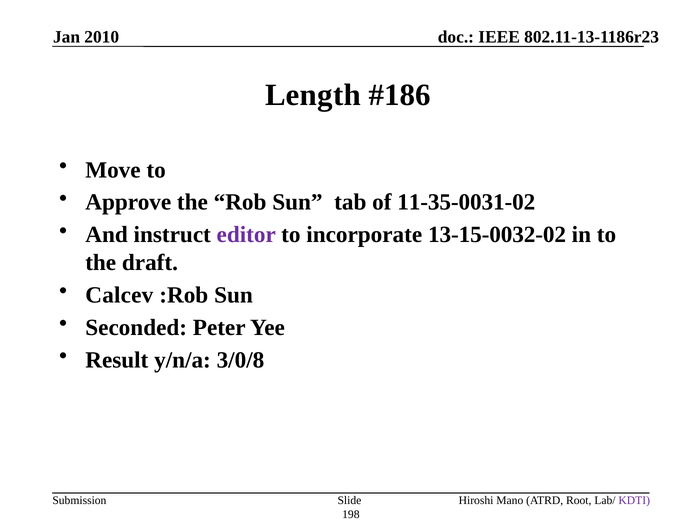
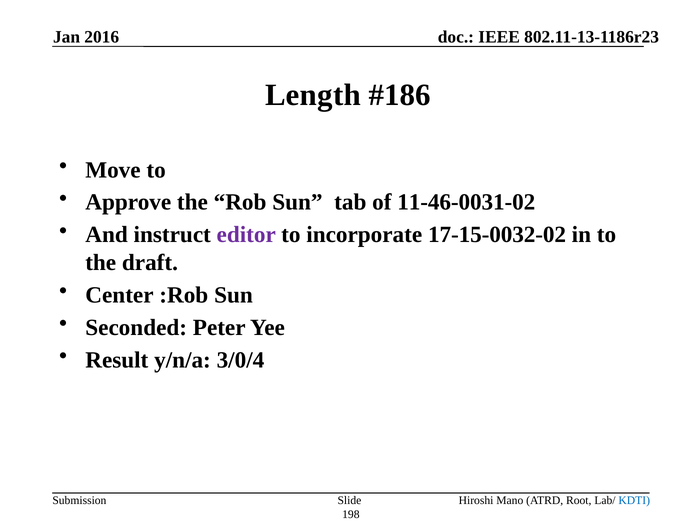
2010: 2010 -> 2016
11-35-0031-02: 11-35-0031-02 -> 11-46-0031-02
13-15-0032-02: 13-15-0032-02 -> 17-15-0032-02
Calcev: Calcev -> Center
3/0/8: 3/0/8 -> 3/0/4
KDTI colour: purple -> blue
